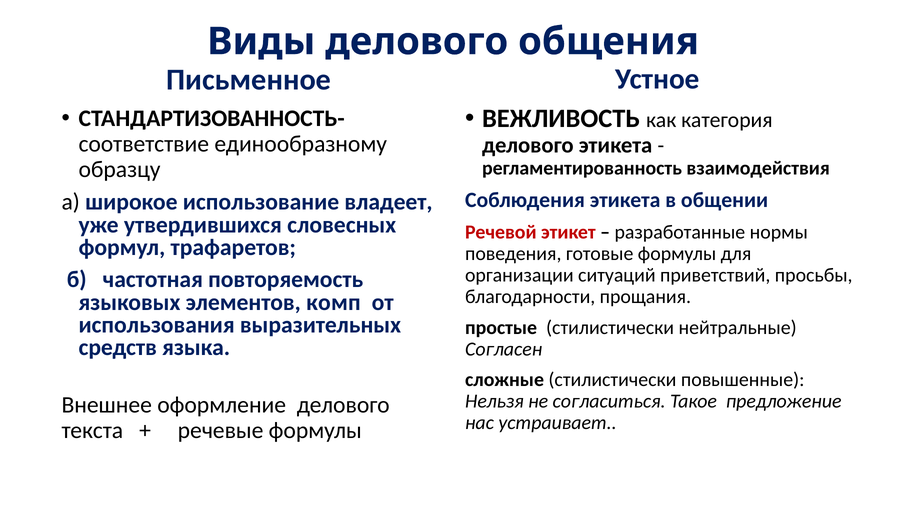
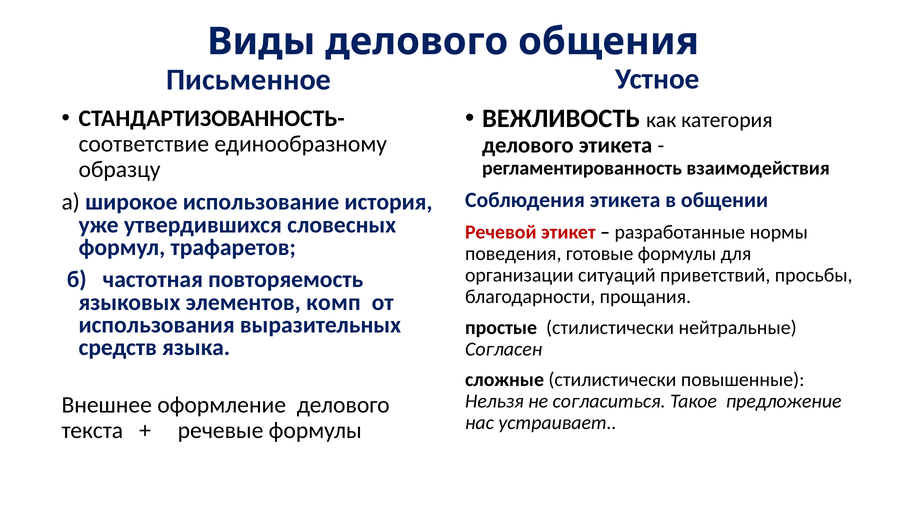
владеет: владеет -> история
